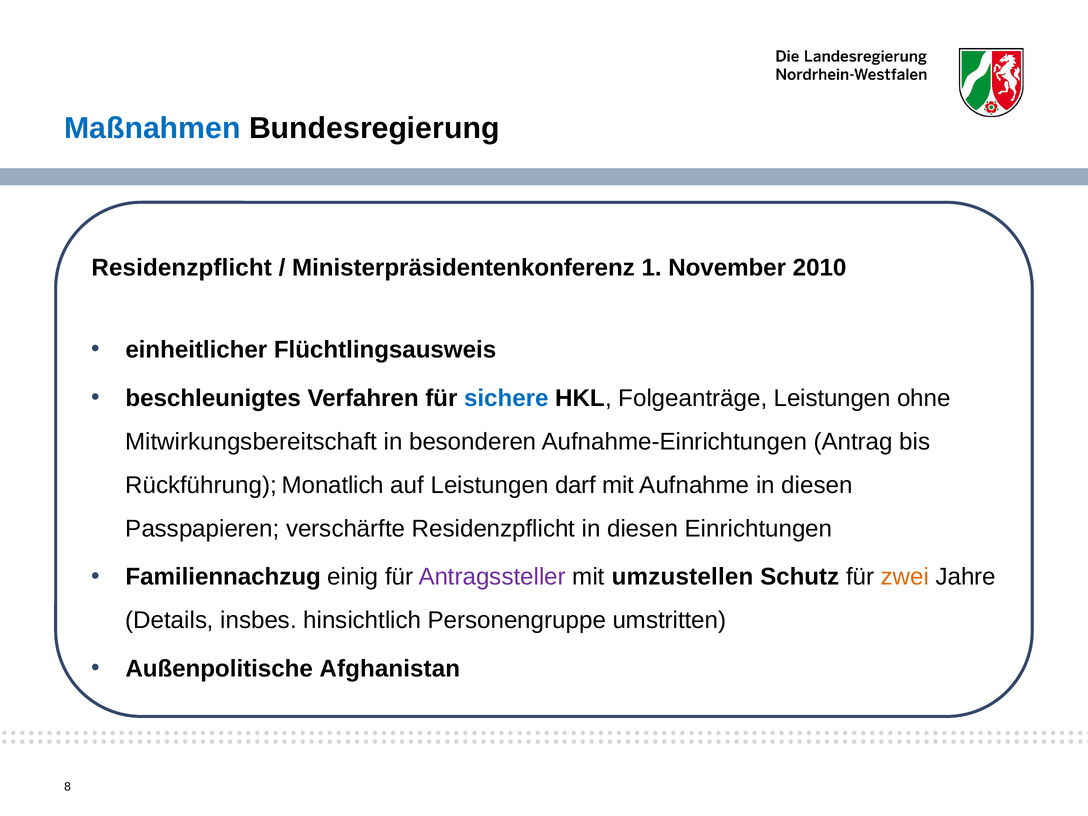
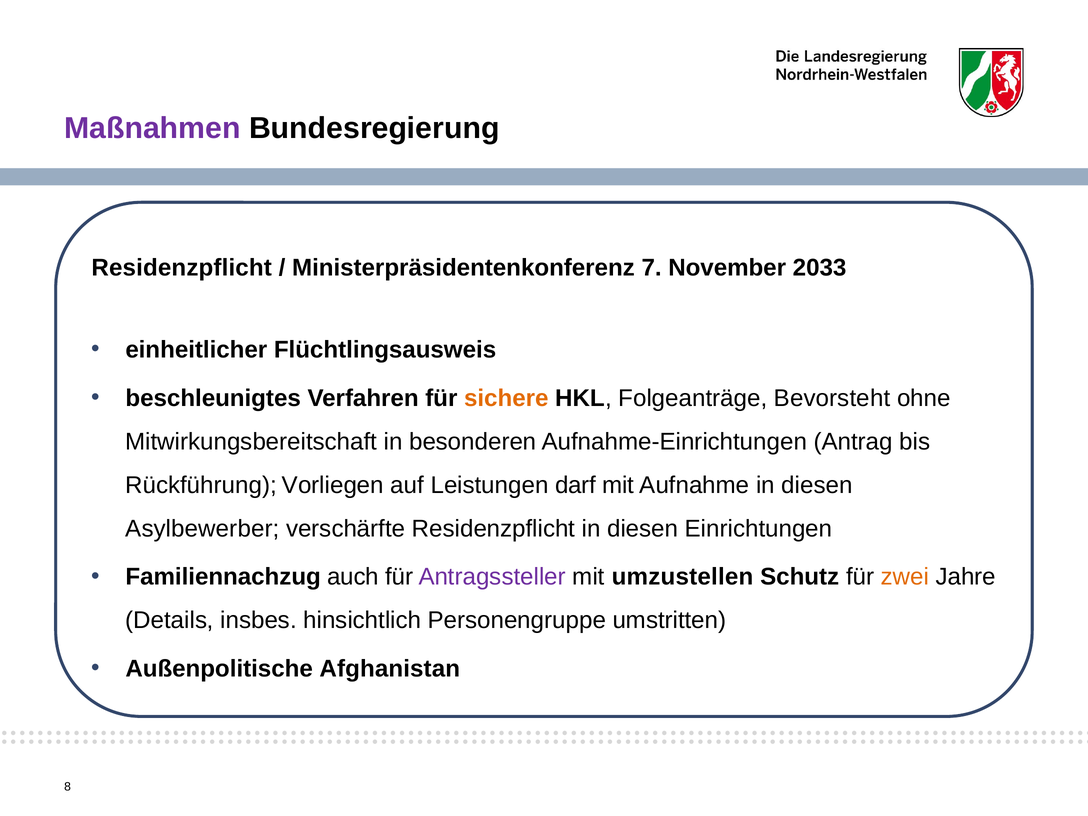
Maßnahmen colour: blue -> purple
1: 1 -> 7
2010: 2010 -> 2033
sichere colour: blue -> orange
Folgeanträge Leistungen: Leistungen -> Bevorsteht
Monatlich: Monatlich -> Vorliegen
Passpapieren: Passpapieren -> Asylbewerber
einig: einig -> auch
